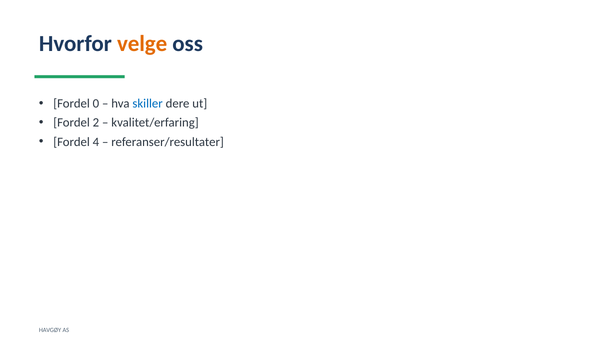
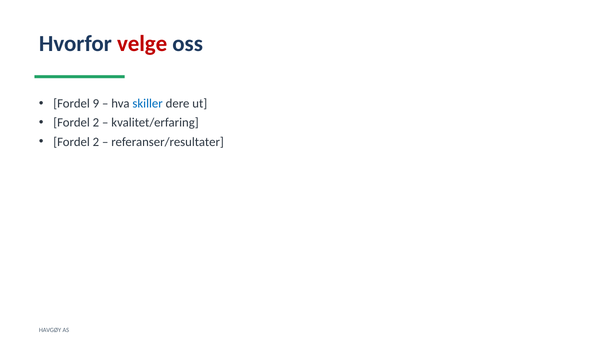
velge colour: orange -> red
0: 0 -> 9
4 at (96, 142): 4 -> 2
